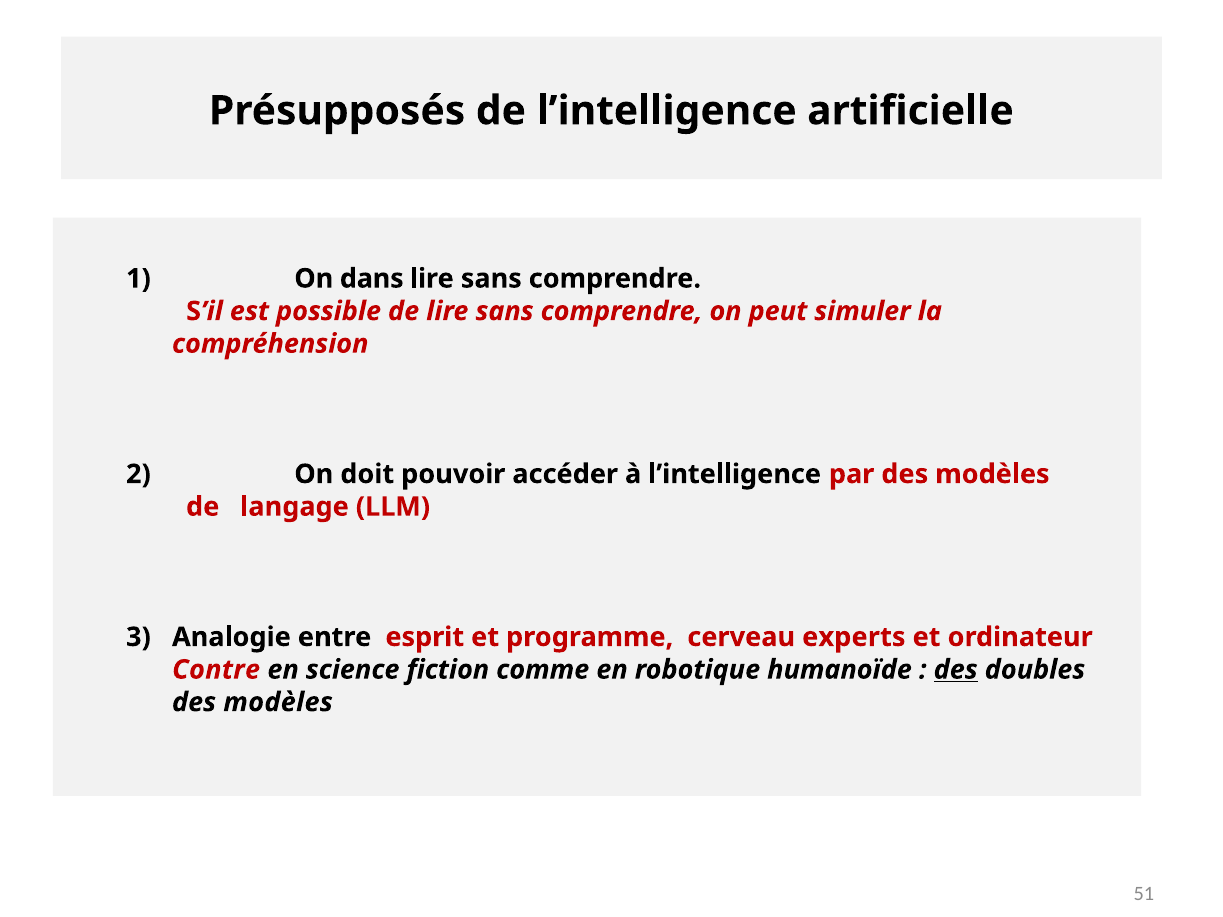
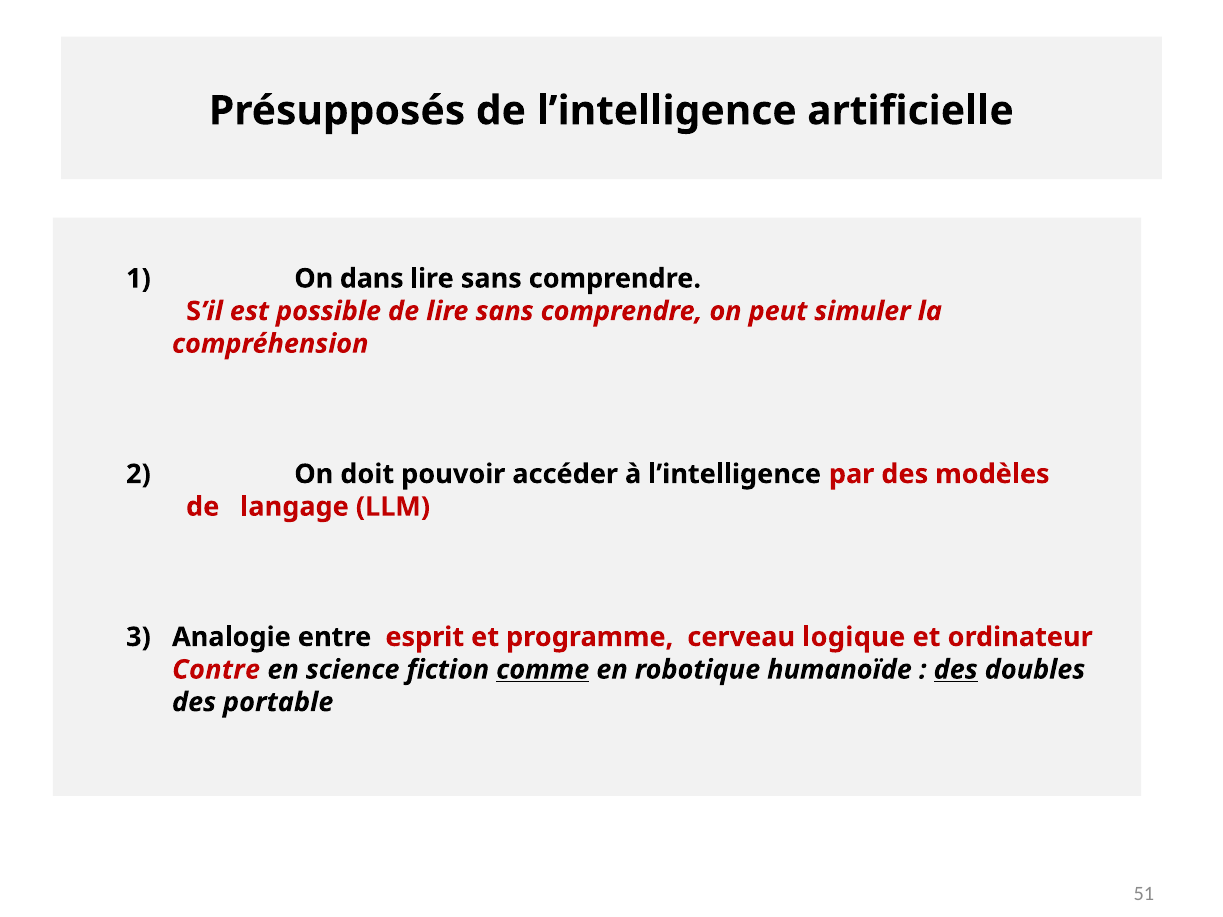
experts: experts -> logique
comme underline: none -> present
modèles at (278, 702): modèles -> portable
